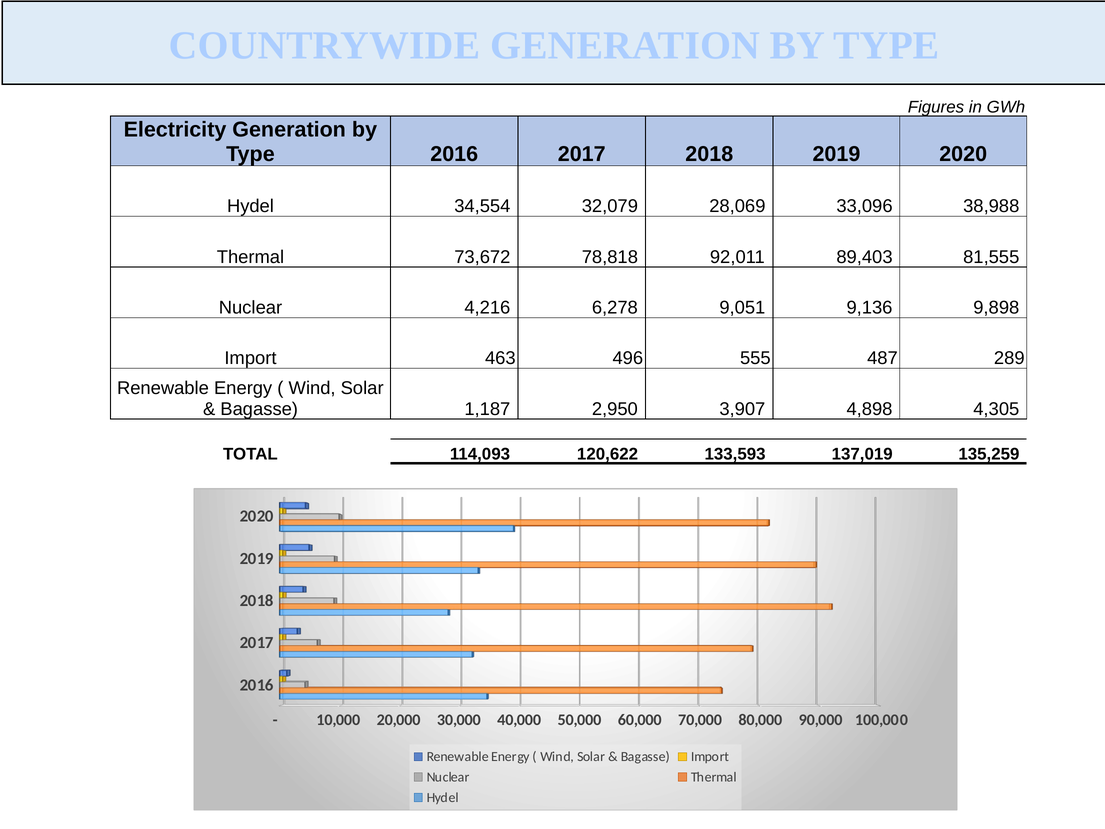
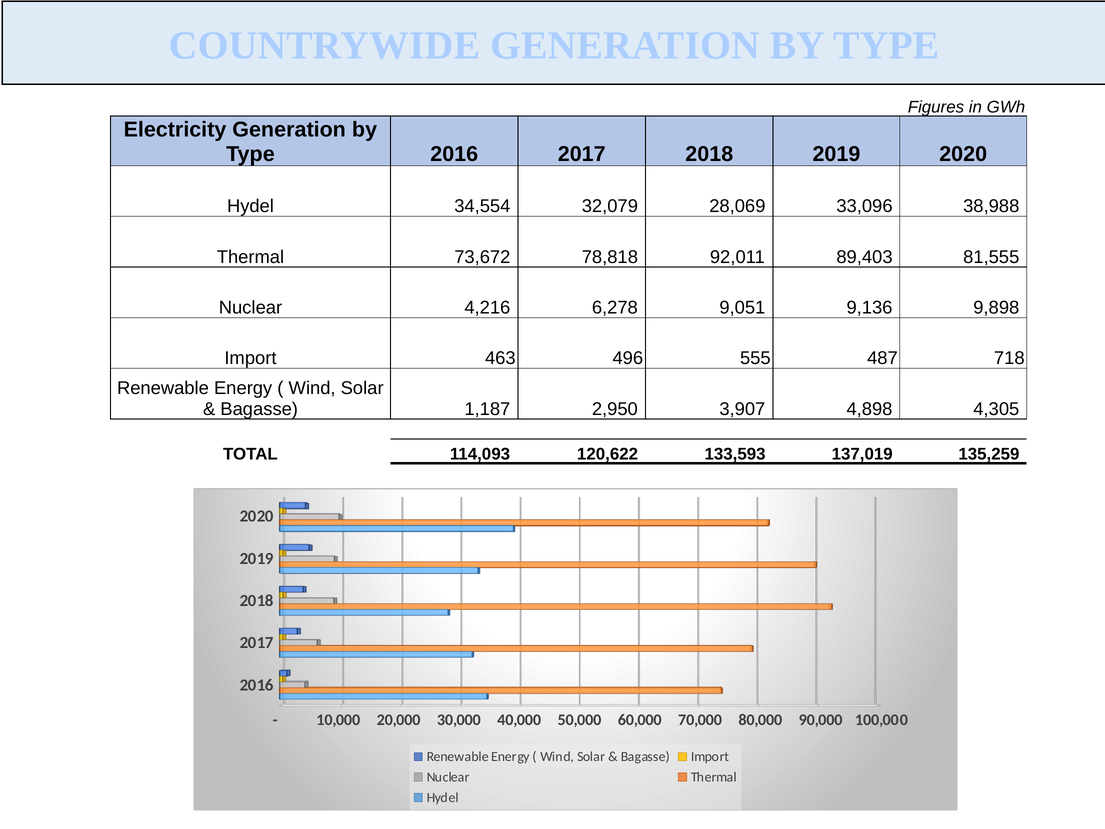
289: 289 -> 718
